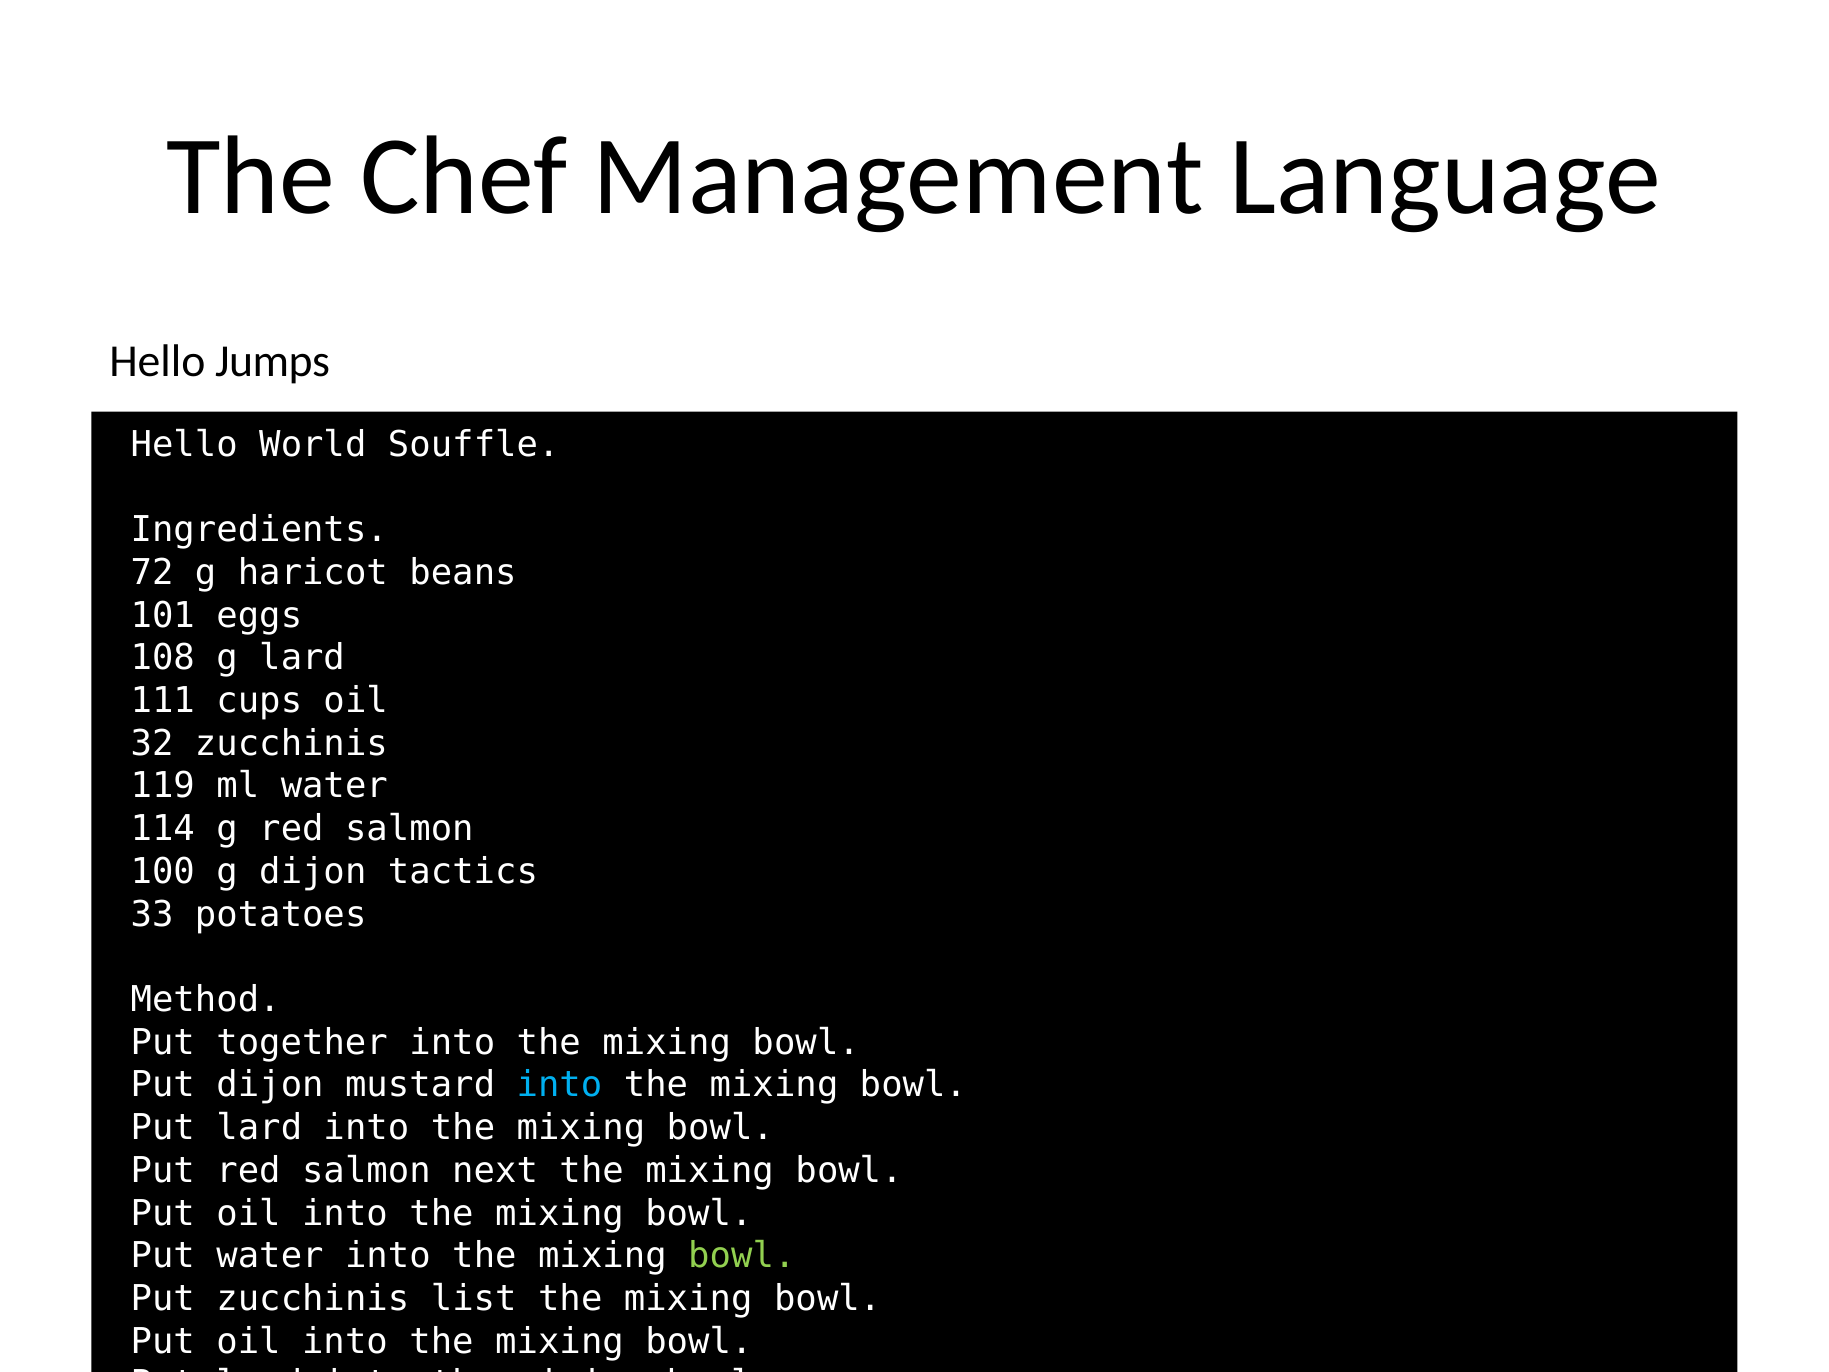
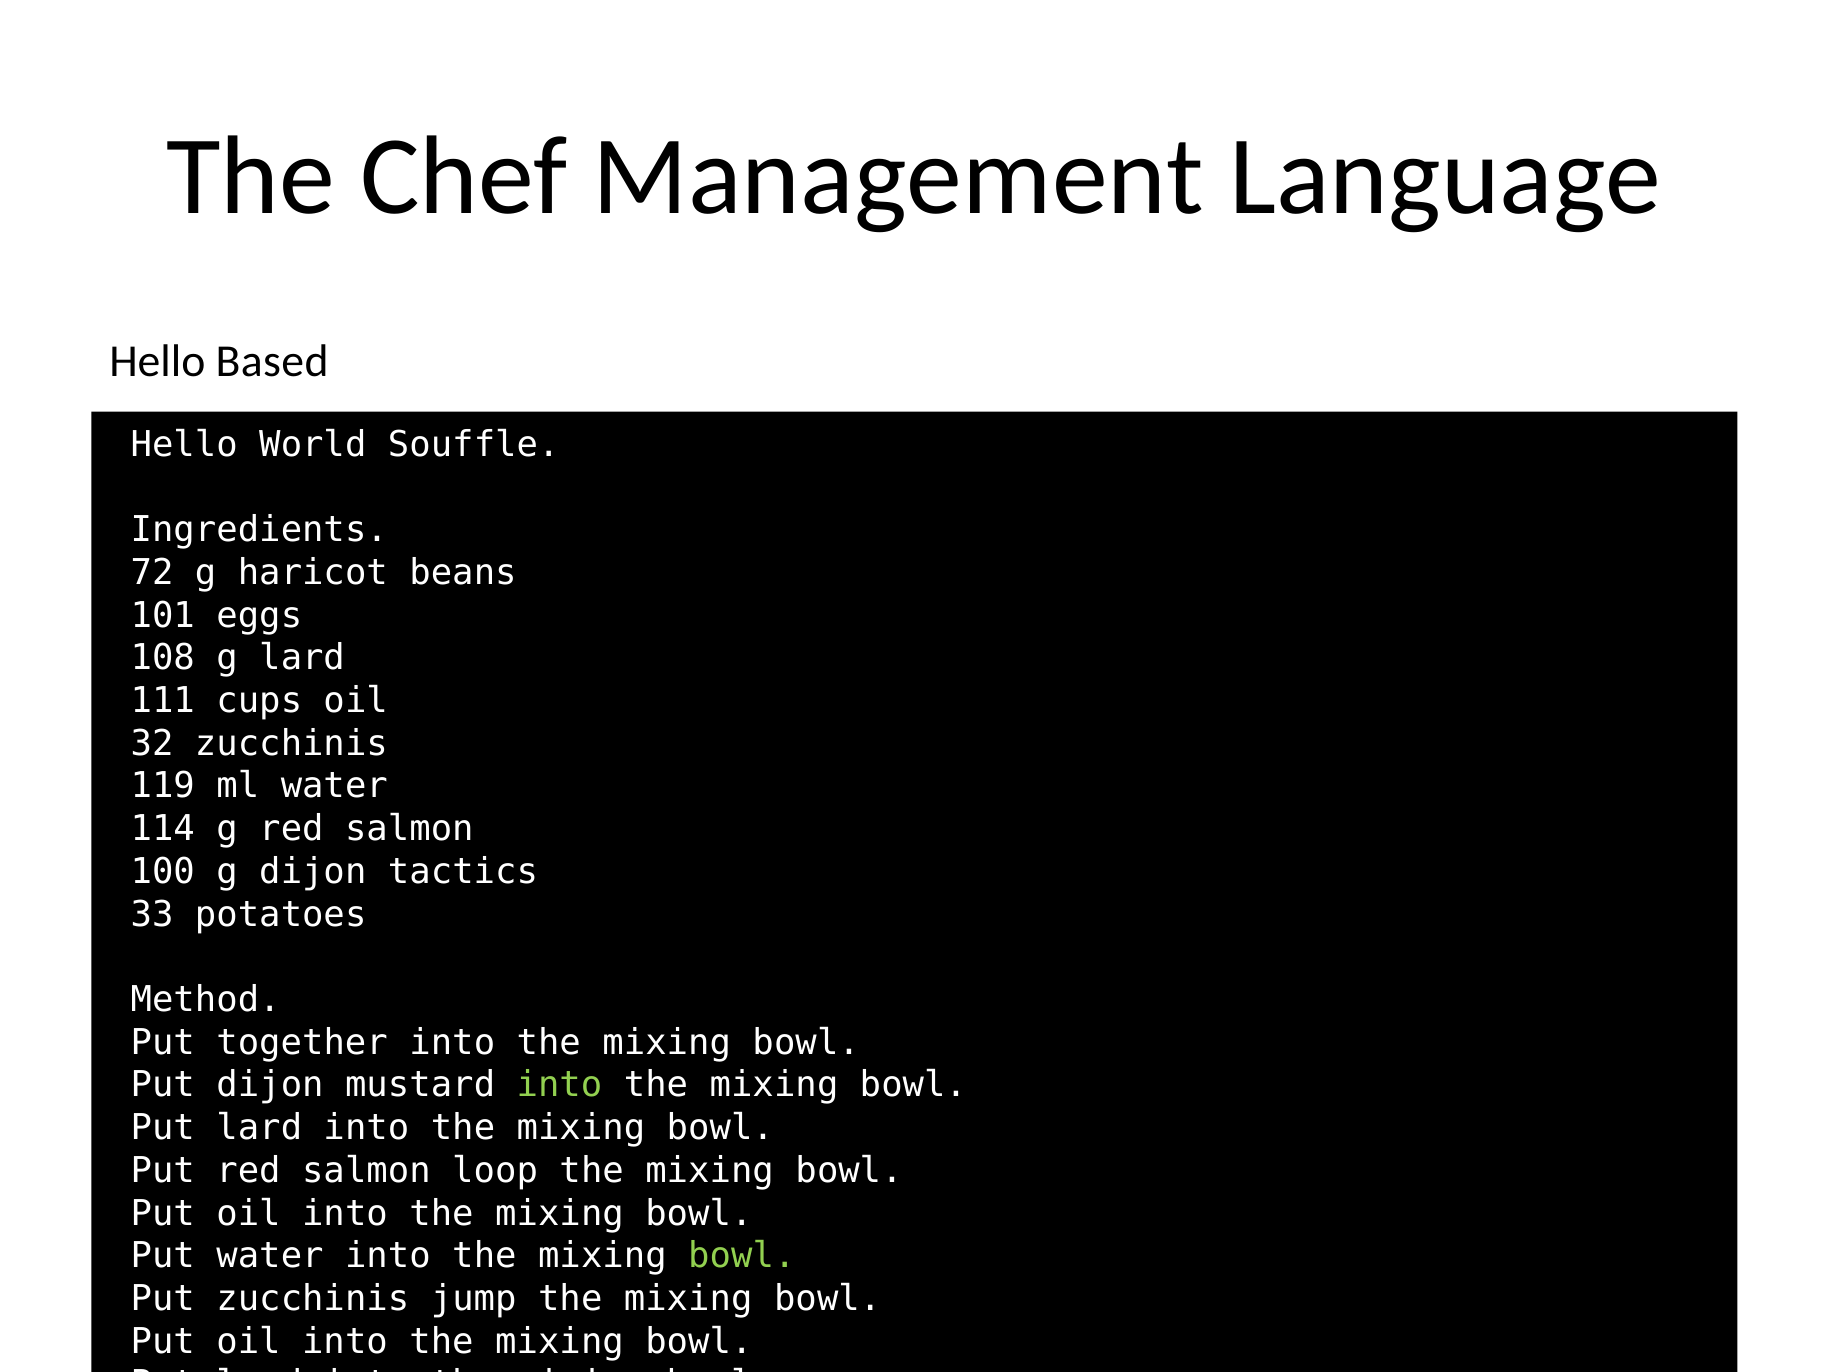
Jumps: Jumps -> Based
into at (559, 1085) colour: light blue -> light green
next: next -> loop
list: list -> jump
